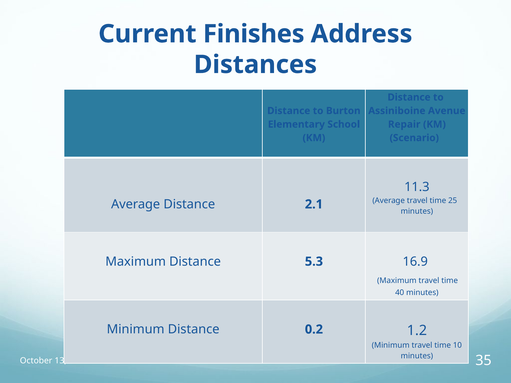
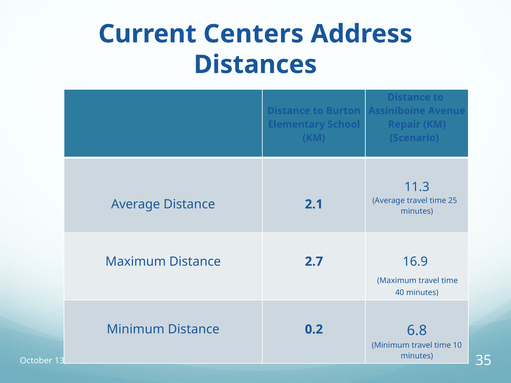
Finishes: Finishes -> Centers
5.3: 5.3 -> 2.7
1.2: 1.2 -> 6.8
